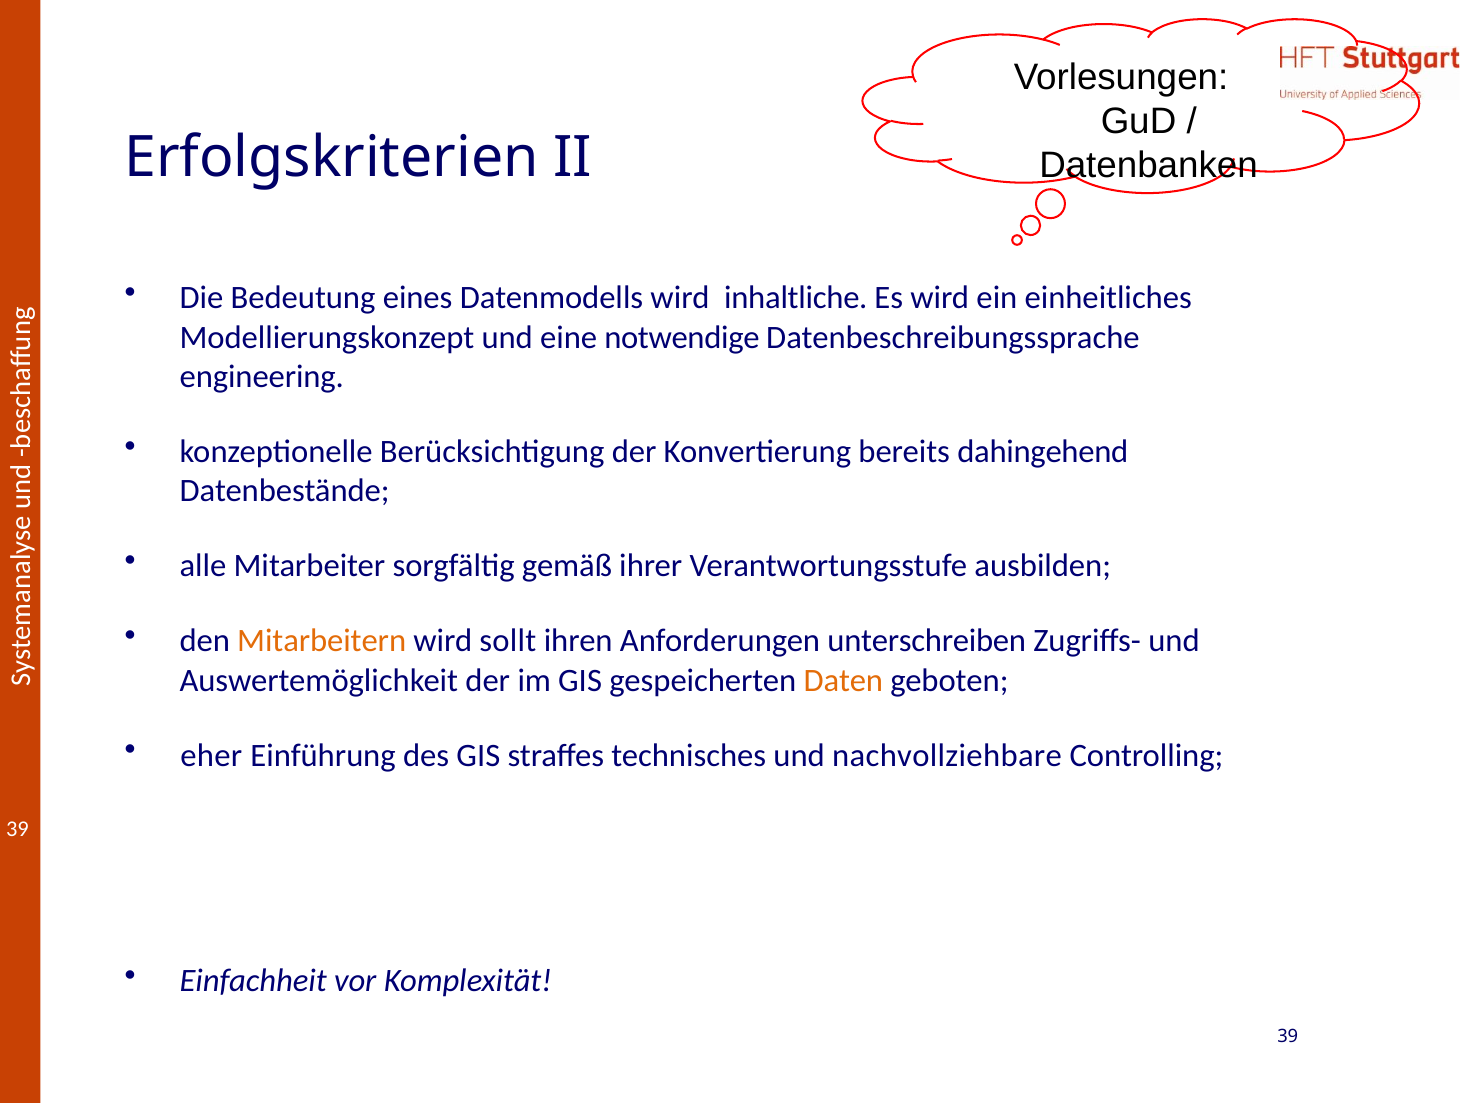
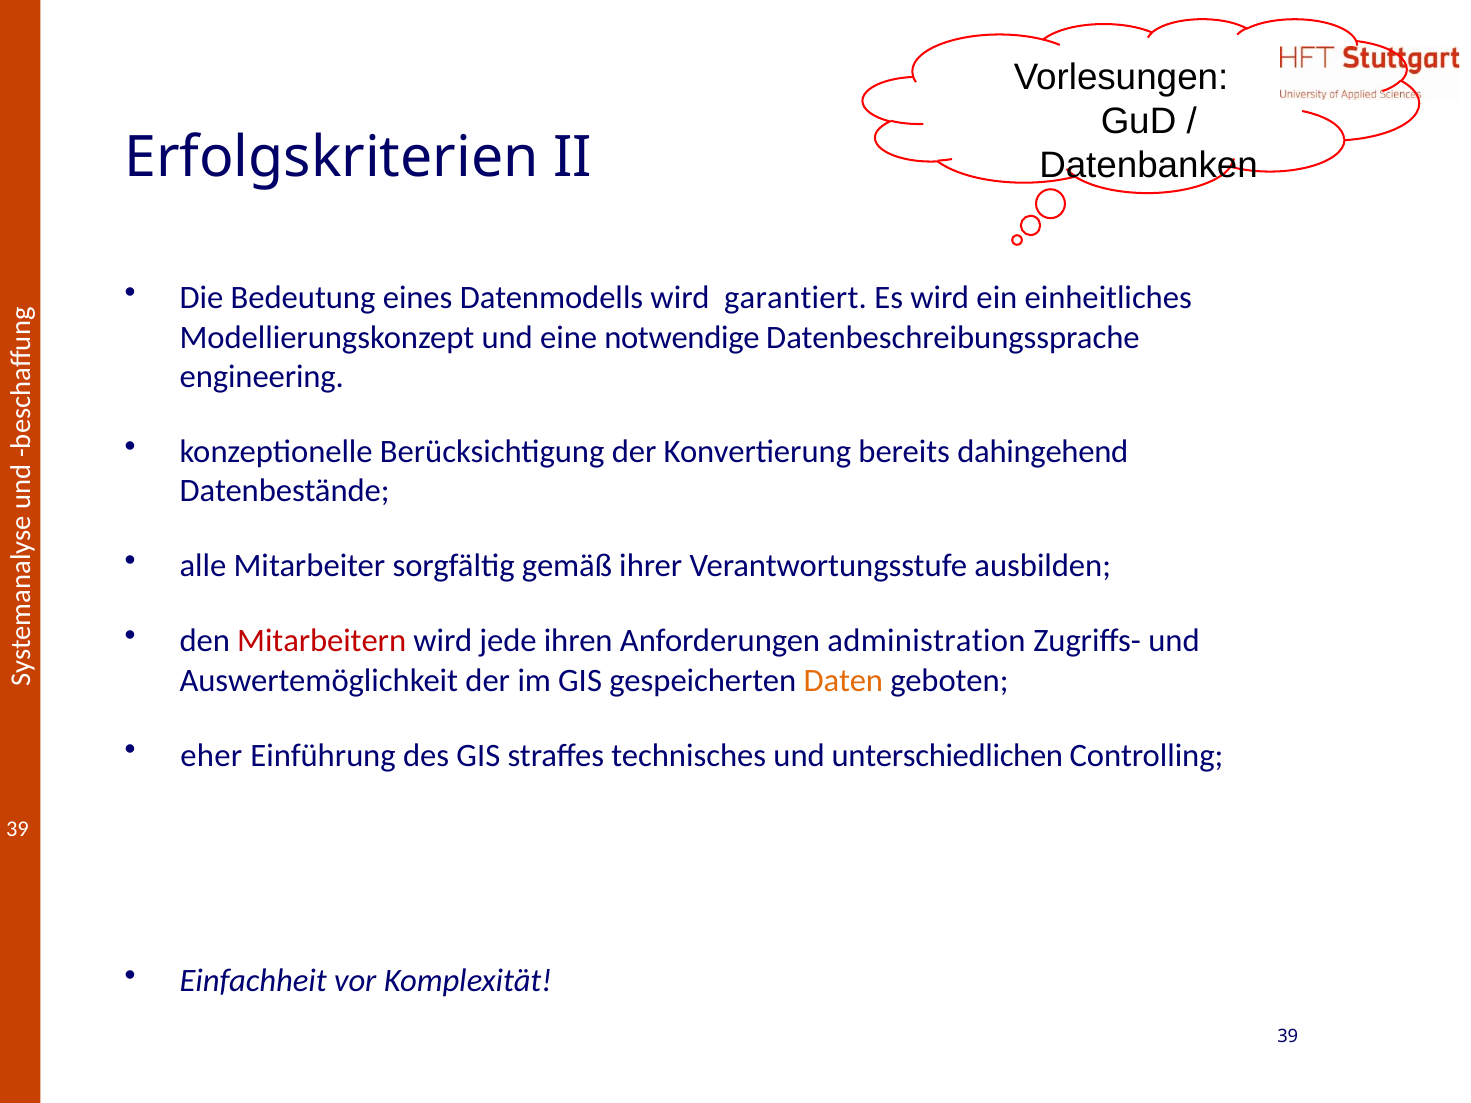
inhaltliche: inhaltliche -> garantiert
Mitarbeitern colour: orange -> red
sollt: sollt -> jede
unterschreiben: unterschreiben -> administration
nachvollziehbare: nachvollziehbare -> unterschiedlichen
